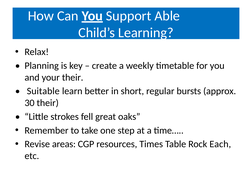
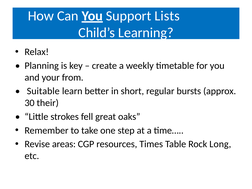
Able: Able -> Lists
your their: their -> from
Each: Each -> Long
